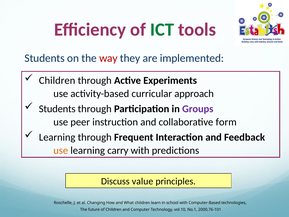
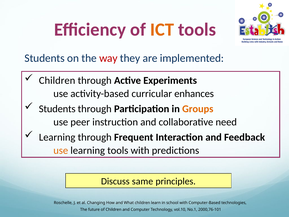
ICT colour: green -> orange
approach: approach -> enhances
Groups colour: purple -> orange
form: form -> need
learning carry: carry -> tools
value: value -> same
